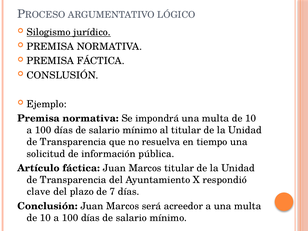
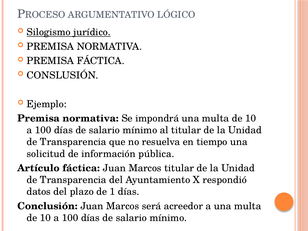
clave: clave -> datos
7: 7 -> 1
